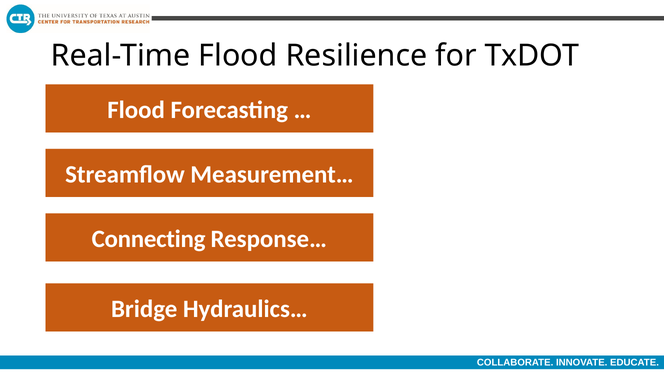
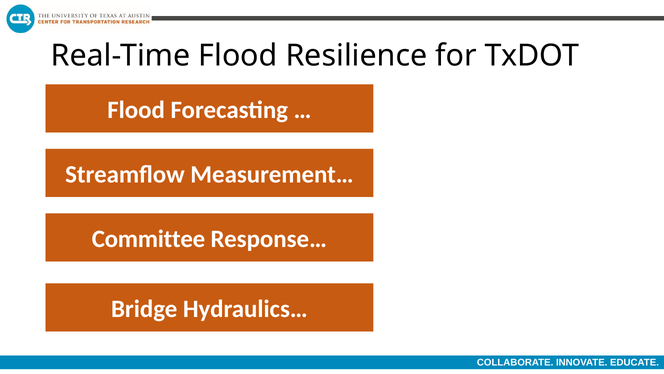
Connecting: Connecting -> Committee
